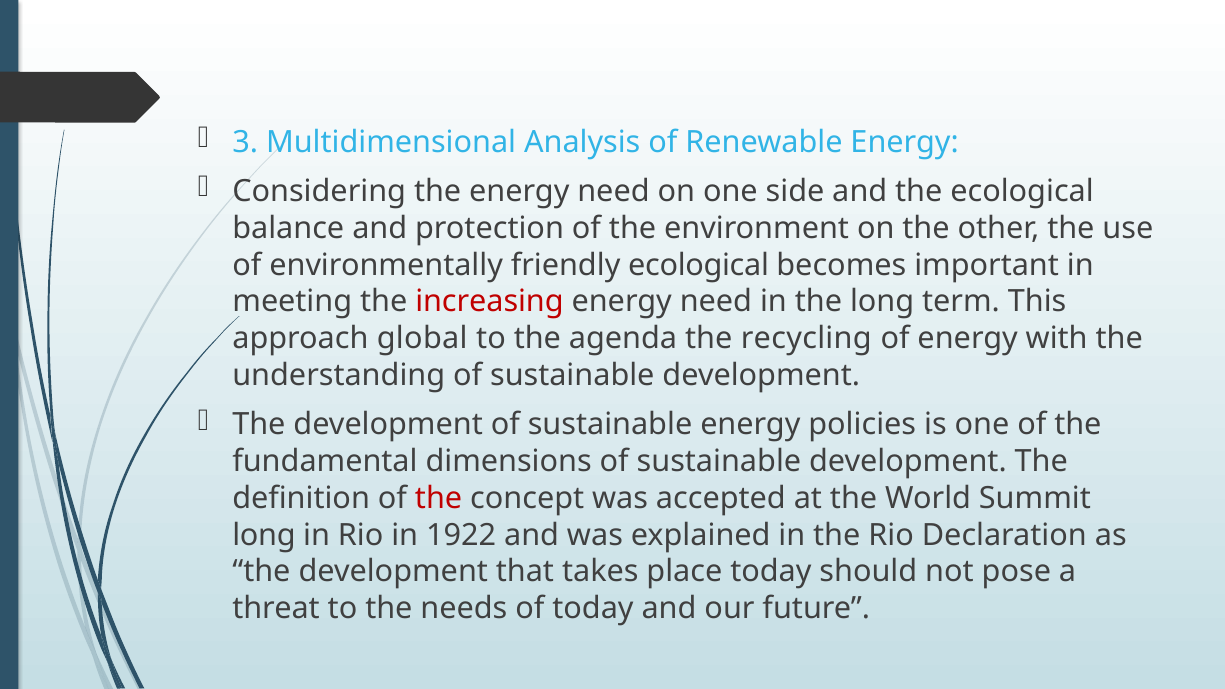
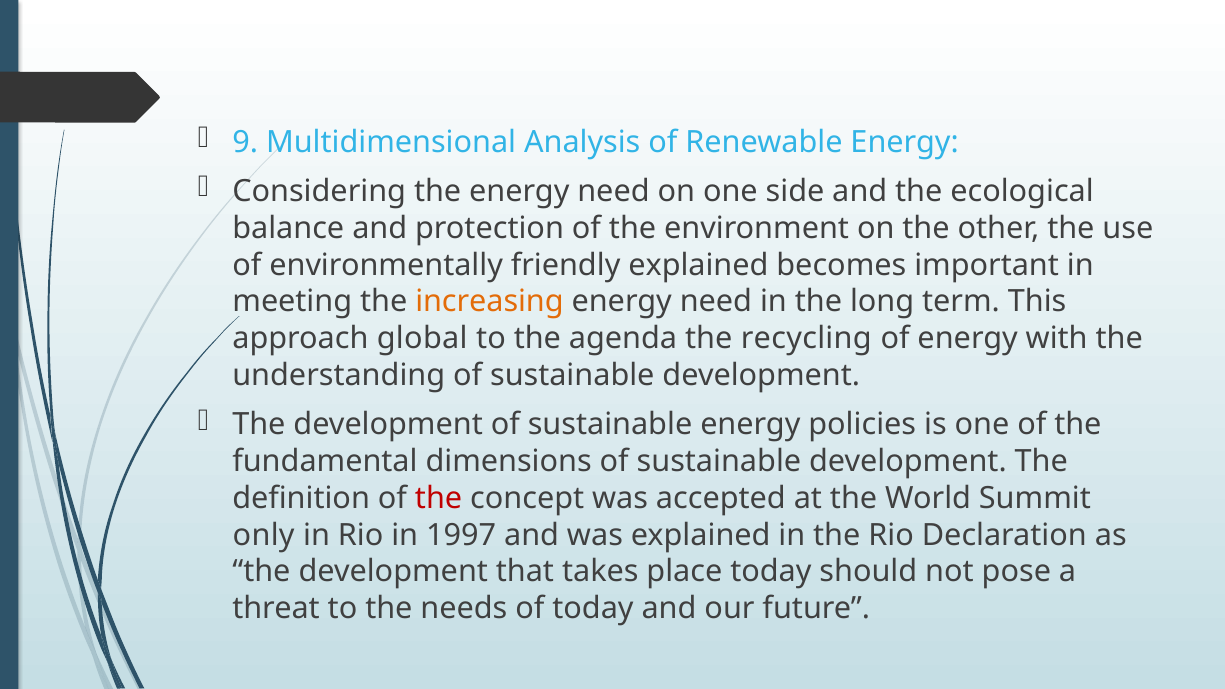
3: 3 -> 9
friendly ecological: ecological -> explained
increasing colour: red -> orange
long at (264, 535): long -> only
1922: 1922 -> 1997
